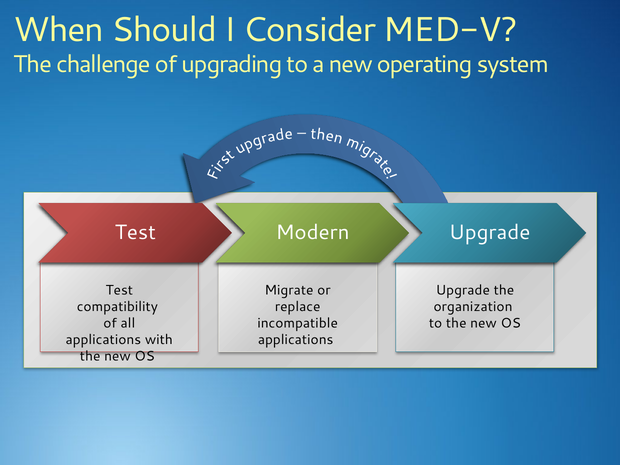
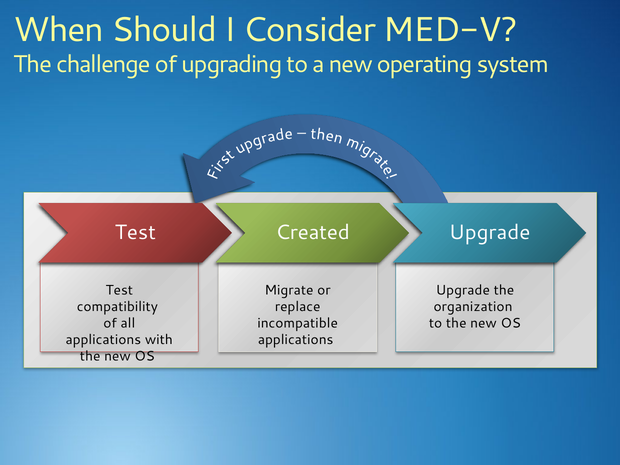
Modern: Modern -> Created
